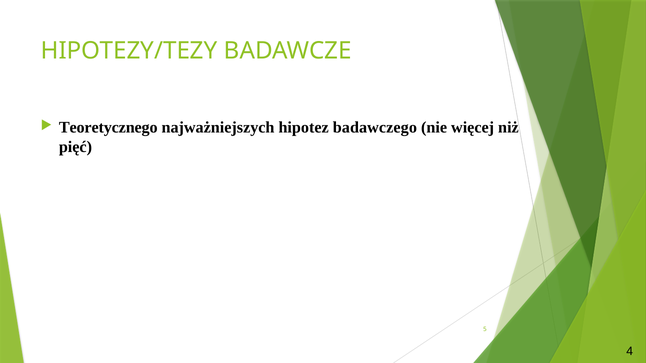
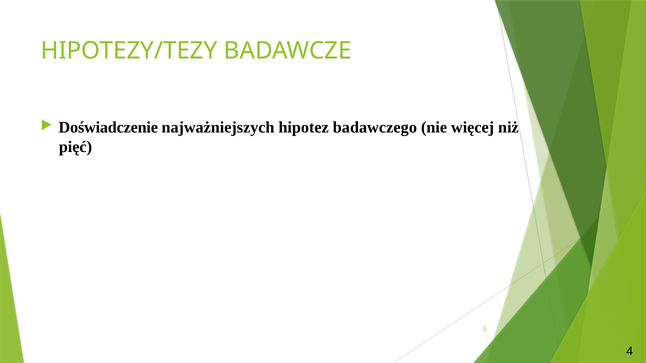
Teoretycznego: Teoretycznego -> Doświadczenie
